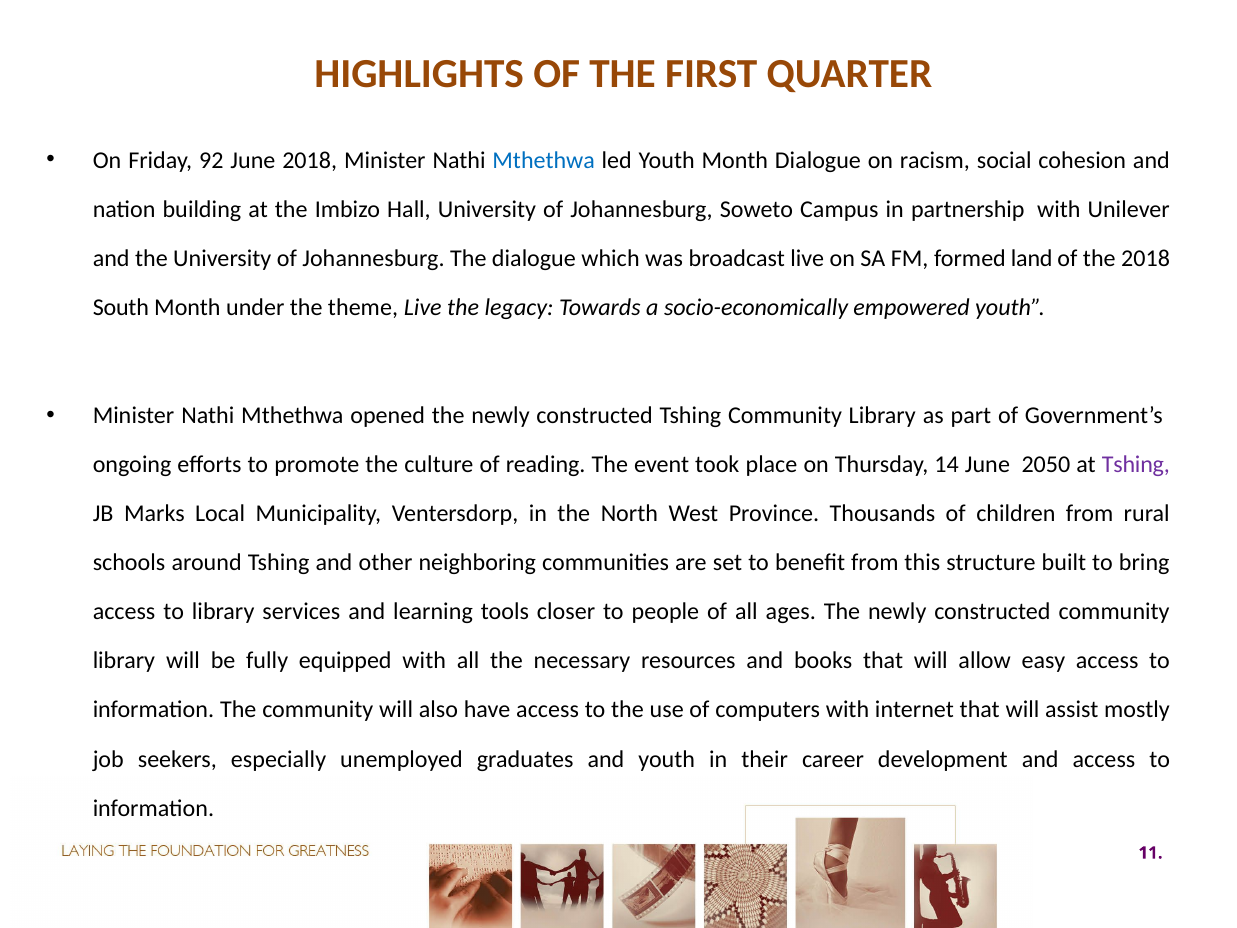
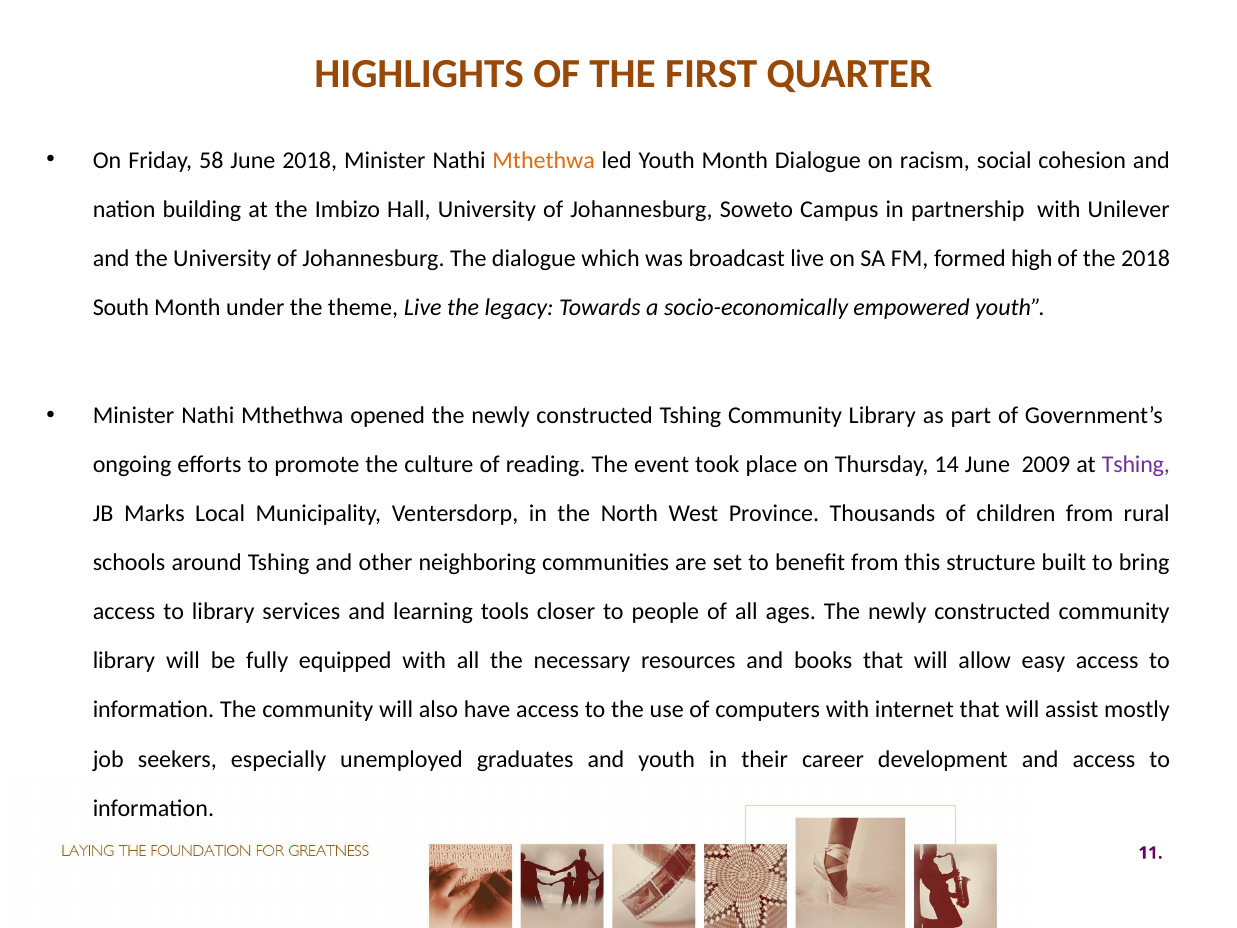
92: 92 -> 58
Mthethwa at (544, 160) colour: blue -> orange
land: land -> high
2050: 2050 -> 2009
